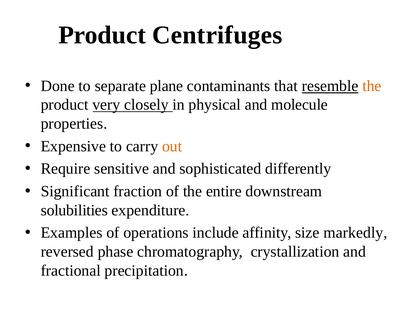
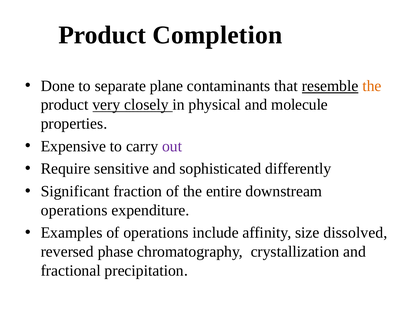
Centrifuges: Centrifuges -> Completion
out colour: orange -> purple
solubilities at (74, 210): solubilities -> operations
markedly: markedly -> dissolved
